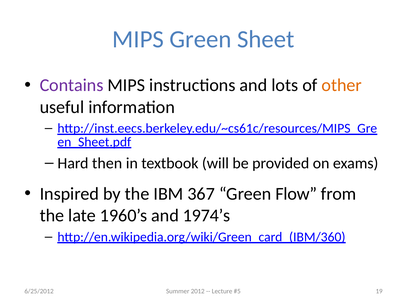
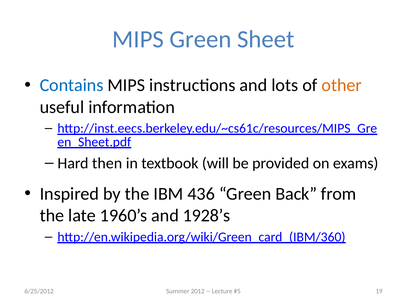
Contains colour: purple -> blue
367: 367 -> 436
Flow: Flow -> Back
1974’s: 1974’s -> 1928’s
